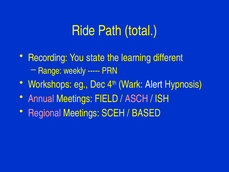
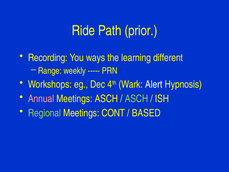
total: total -> prior
state: state -> ways
Meetings FIELD: FIELD -> ASCH
ASCH at (136, 99) colour: pink -> light green
Regional colour: pink -> light green
SCEH: SCEH -> CONT
